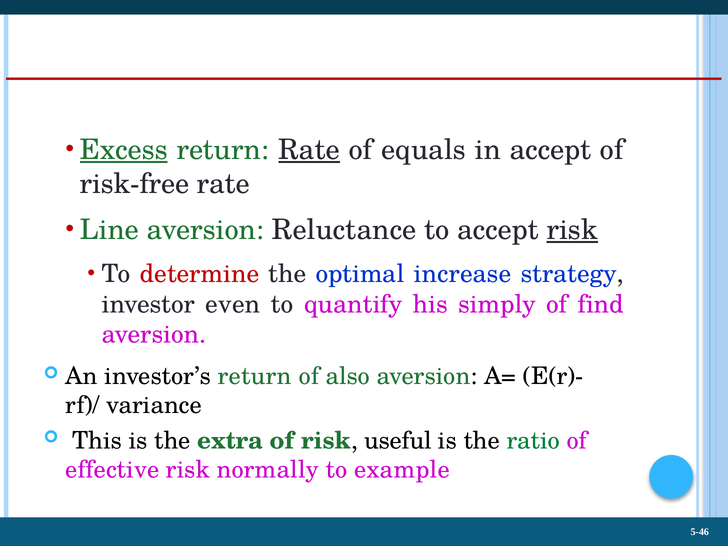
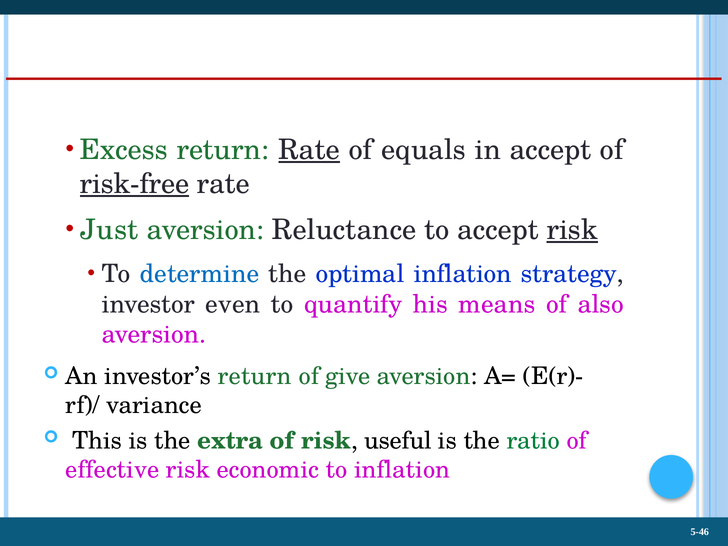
Excess underline: present -> none
risk-free underline: none -> present
Line: Line -> Just
determine colour: red -> blue
optimal increase: increase -> inflation
simply: simply -> means
find: find -> also
also: also -> give
normally: normally -> economic
to example: example -> inflation
